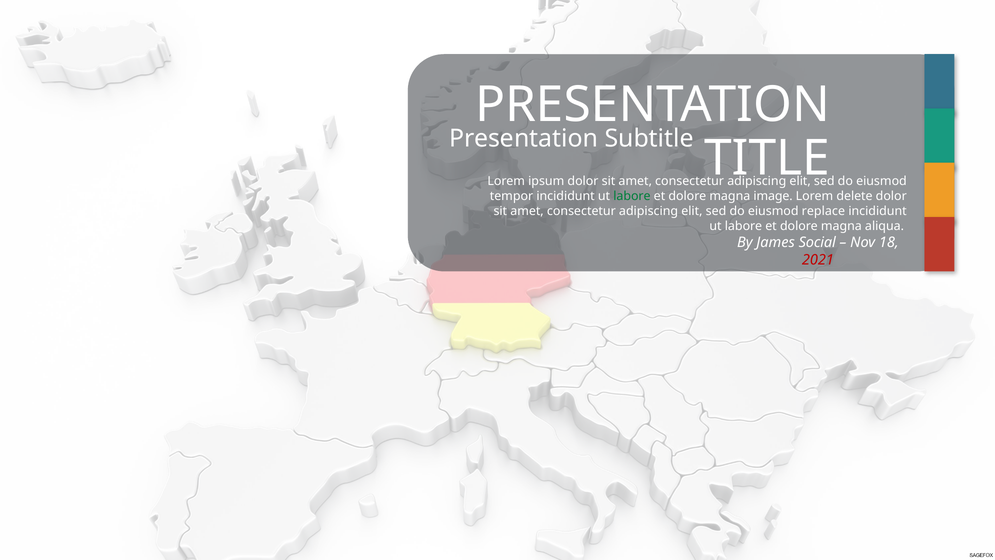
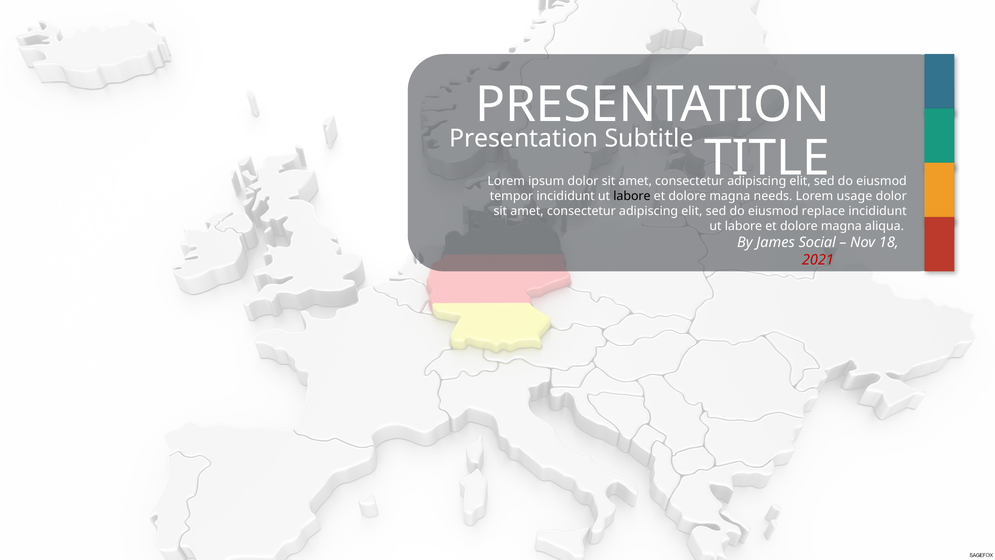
labore at (632, 196) colour: green -> black
image: image -> needs
delete: delete -> usage
